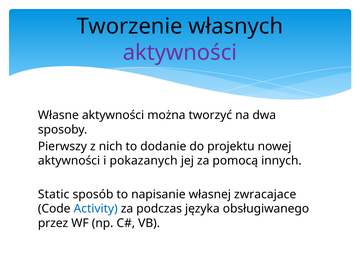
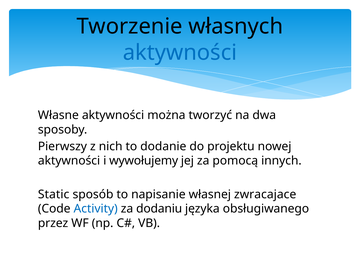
aktywności at (180, 53) colour: purple -> blue
pokazanych: pokazanych -> wywołujemy
podczas: podczas -> dodaniu
